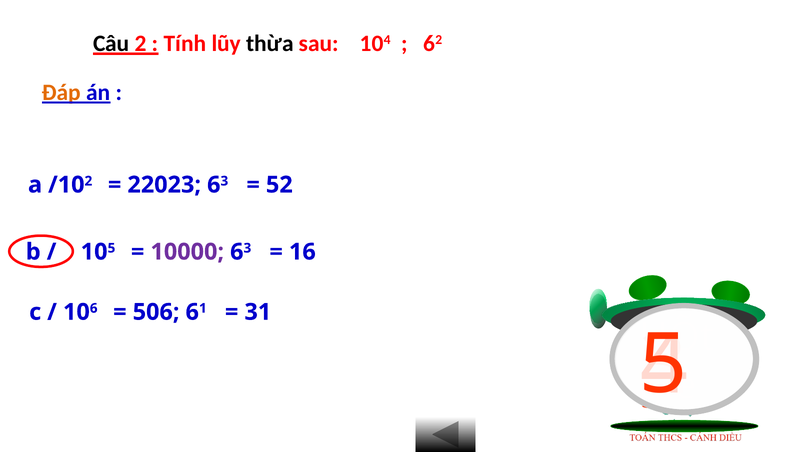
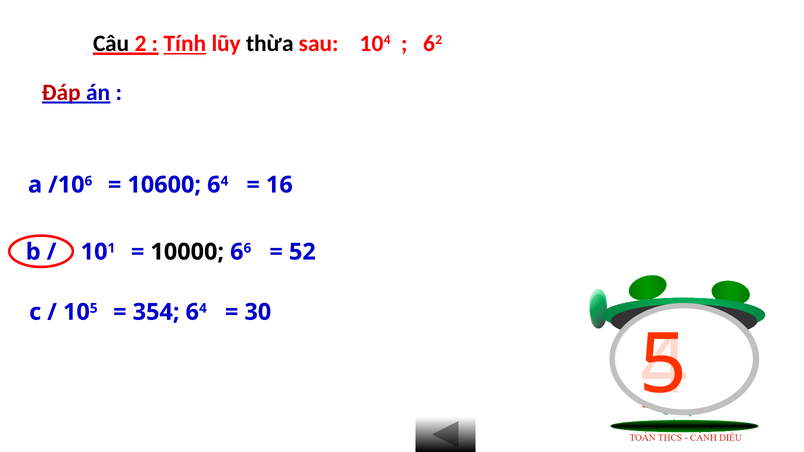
Tính underline: none -> present
Đáp colour: orange -> red
2 at (88, 181): 2 -> 6
22023: 22023 -> 10600
3 at (224, 181): 3 -> 4
52: 52 -> 16
5 at (111, 248): 5 -> 1
10000 colour: purple -> black
3 at (247, 248): 3 -> 6
16: 16 -> 52
6 at (94, 308): 6 -> 5
506: 506 -> 354
1 at (203, 308): 1 -> 4
31: 31 -> 30
